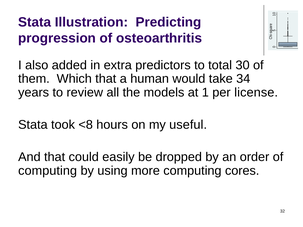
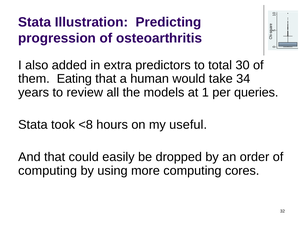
Which: Which -> Eating
license: license -> queries
